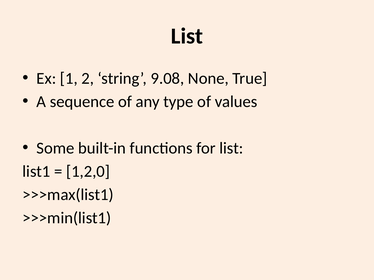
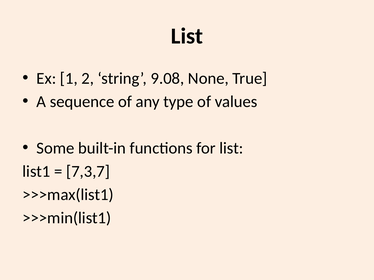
1,2,0: 1,2,0 -> 7,3,7
